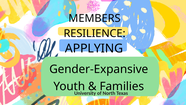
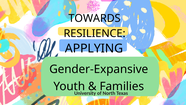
MEMBERS: MEMBERS -> TOWARDS
